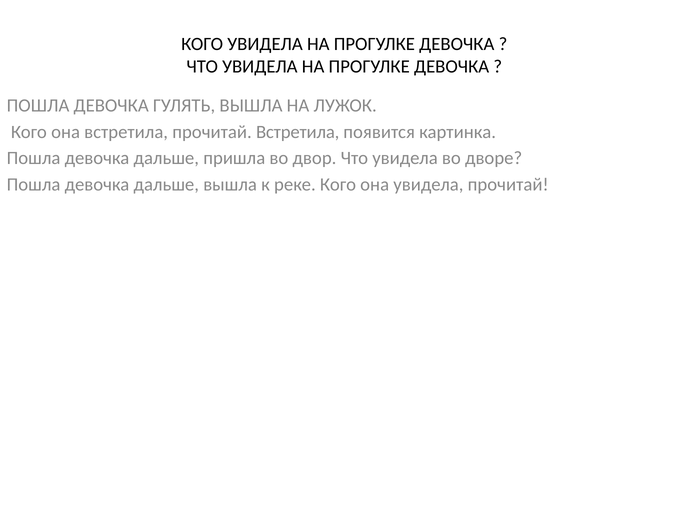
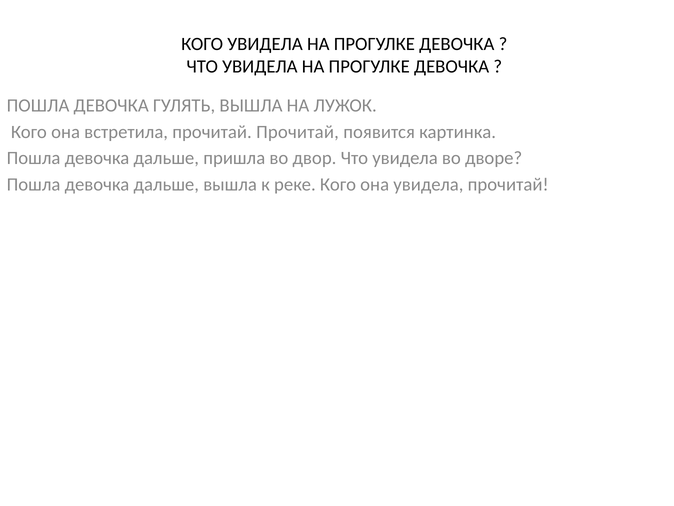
прочитай Встретила: Встретила -> Прочитай
